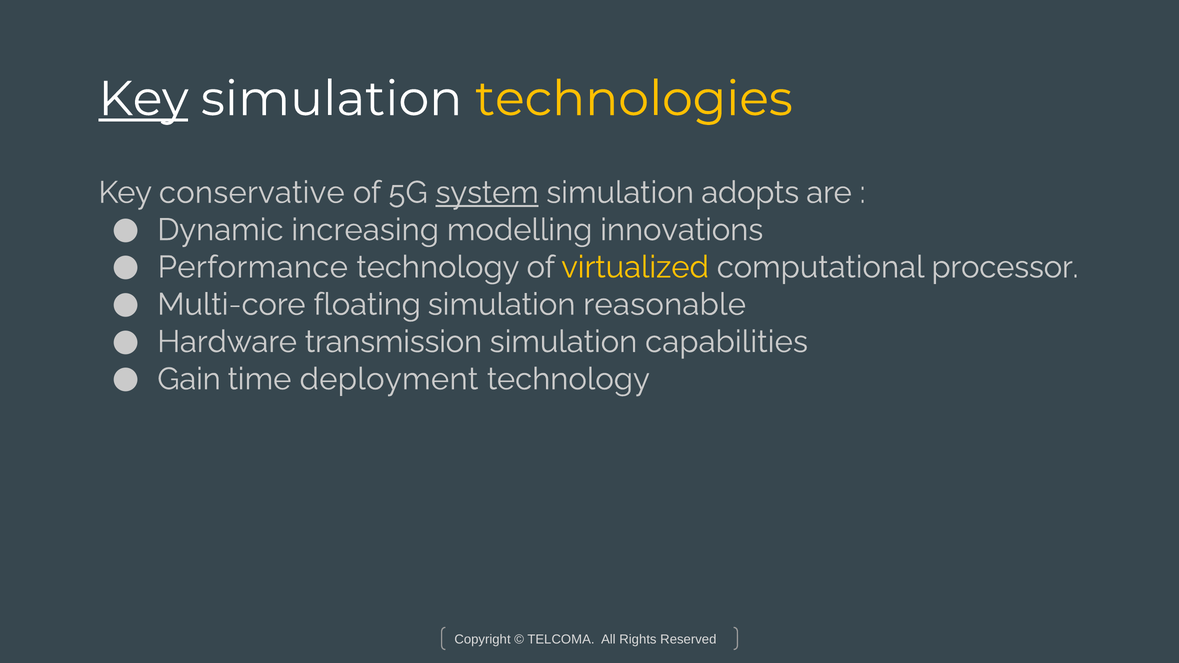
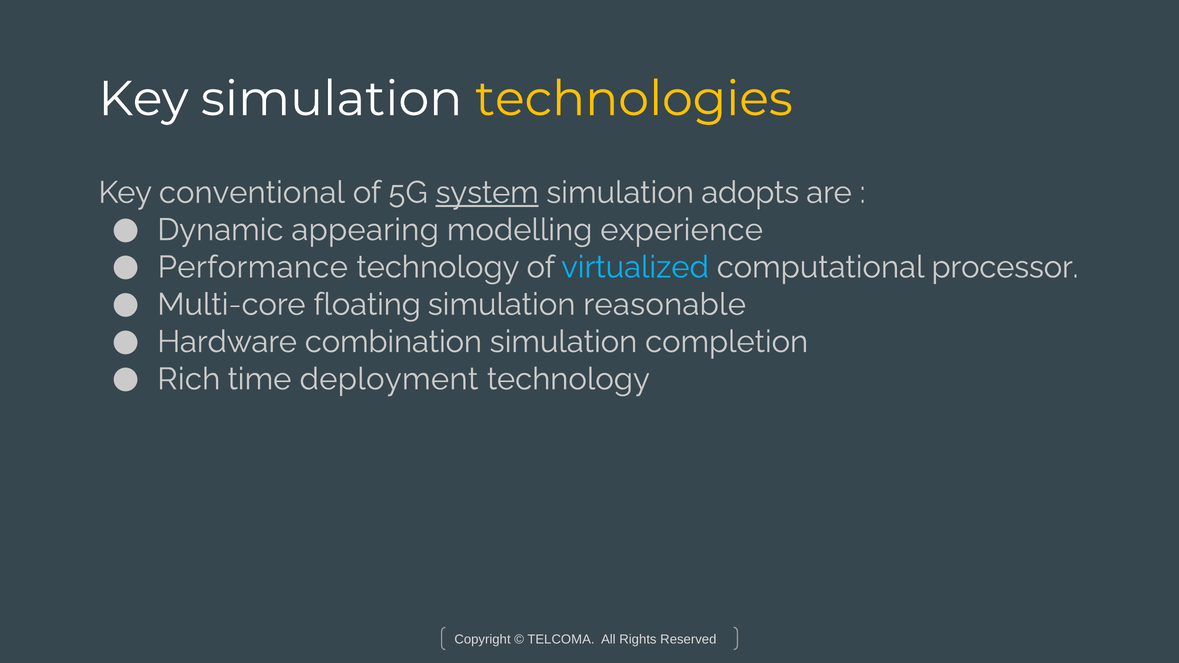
Key at (143, 99) underline: present -> none
conservative: conservative -> conventional
increasing: increasing -> appearing
innovations: innovations -> experience
virtualized colour: yellow -> light blue
transmission: transmission -> combination
capabilities: capabilities -> completion
Gain: Gain -> Rich
